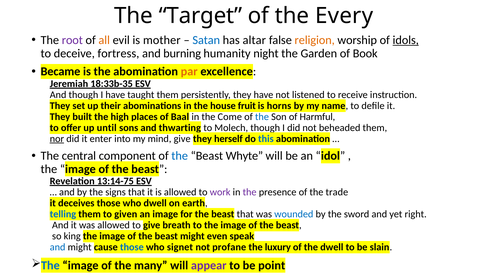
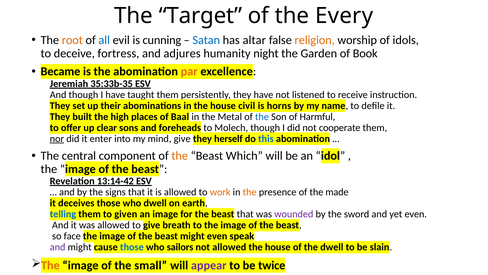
root colour: purple -> orange
all colour: orange -> blue
mother: mother -> cunning
idols underline: present -> none
burning: burning -> adjures
18:33b-35: 18:33b-35 -> 35:33b-35
fruit: fruit -> civil
Come: Come -> Metal
until: until -> clear
thwarting: thwarting -> foreheads
beheaded: beheaded -> cooperate
the at (180, 156) colour: blue -> orange
Whyte: Whyte -> Which
13:14-75: 13:14-75 -> 13:14-42
work colour: purple -> orange
the at (250, 192) colour: purple -> orange
trade: trade -> made
wounded colour: blue -> purple
yet right: right -> even
king: king -> face
and at (58, 247) colour: blue -> purple
signet: signet -> sailors
not profane: profane -> allowed
luxury at (278, 247): luxury -> house
The at (50, 265) colour: blue -> orange
many: many -> small
point: point -> twice
